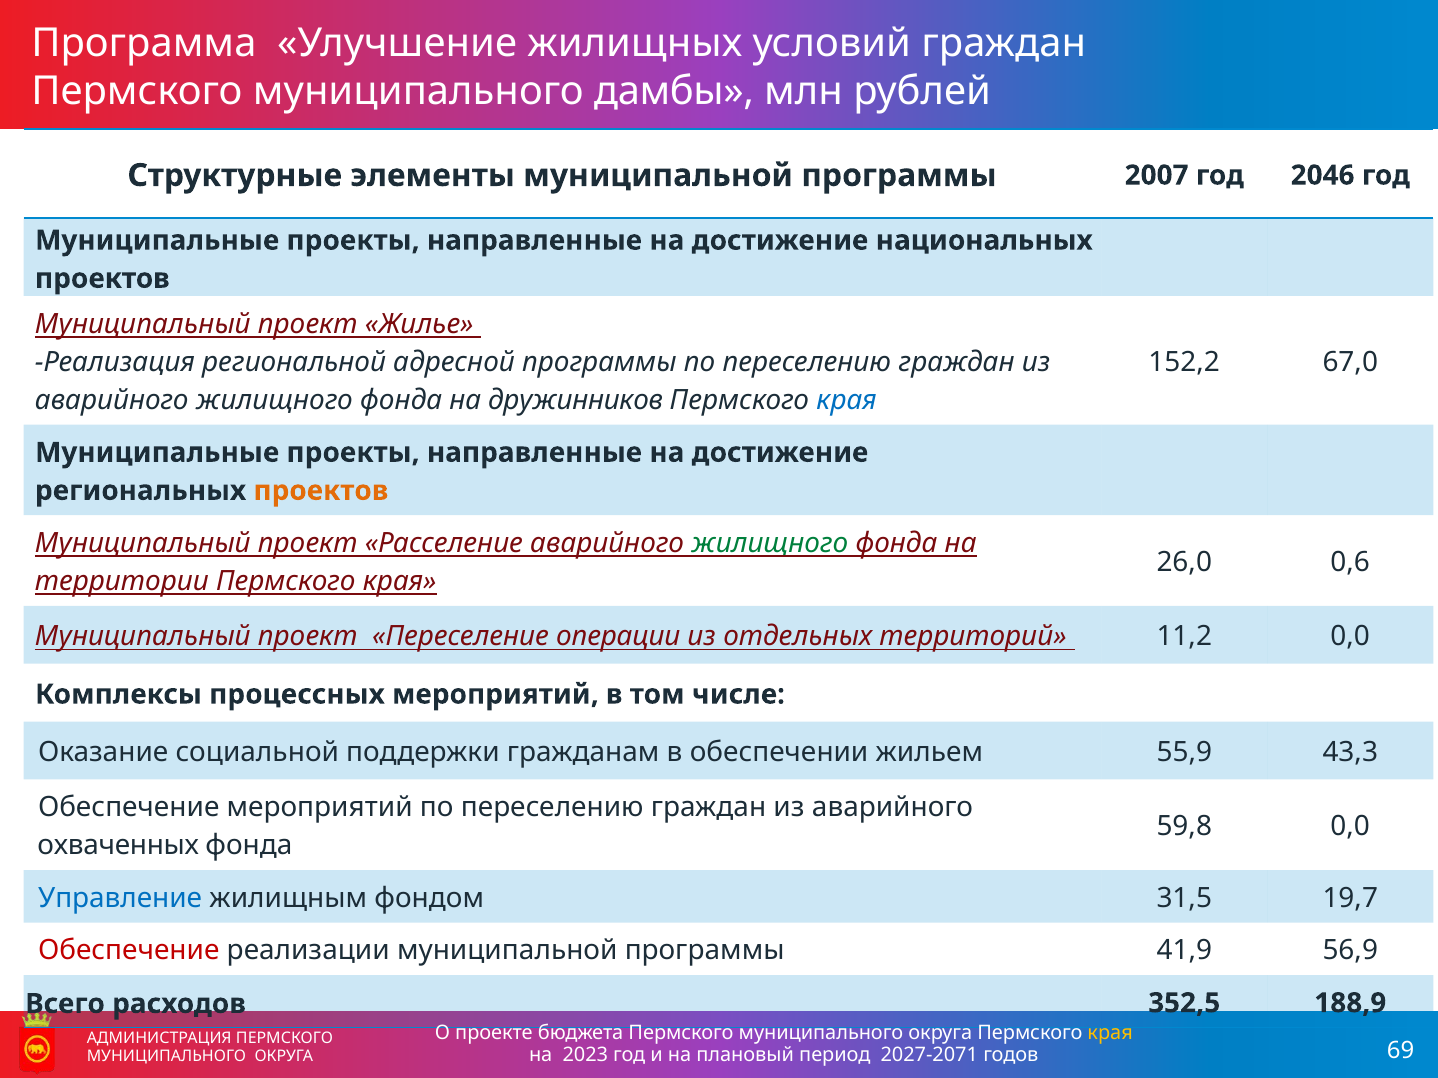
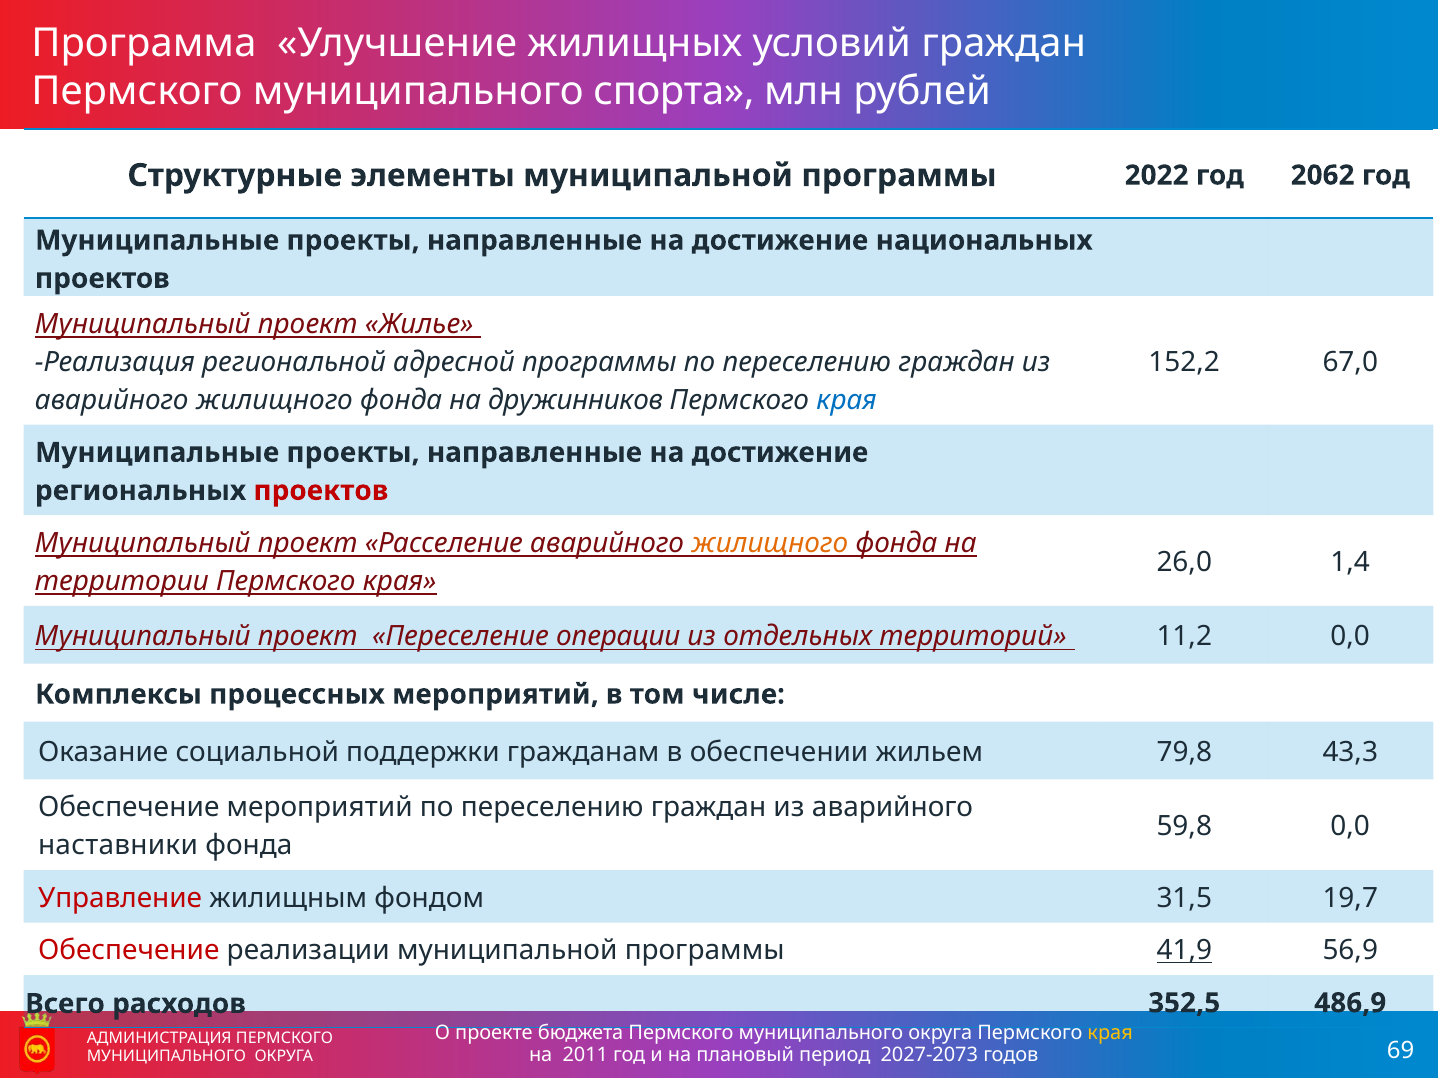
дамбы: дамбы -> спорта
2007: 2007 -> 2022
2046: 2046 -> 2062
проектов at (321, 491) colour: orange -> red
жилищного at (770, 543) colour: green -> orange
0,6: 0,6 -> 1,4
55,9: 55,9 -> 79,8
охваченных: охваченных -> наставники
Управление colour: blue -> red
41,9 underline: none -> present
188,9: 188,9 -> 486,9
2023: 2023 -> 2011
2027-2071: 2027-2071 -> 2027-2073
